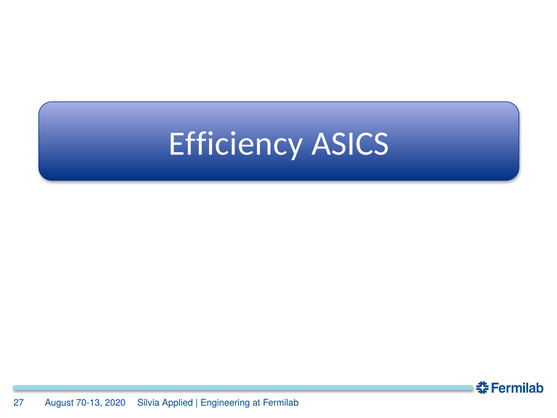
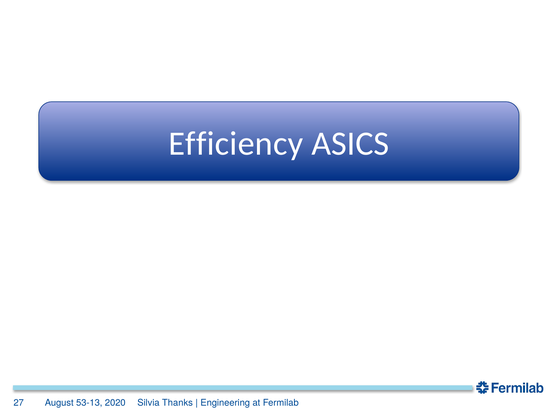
70-13: 70-13 -> 53-13
Applied: Applied -> Thanks
